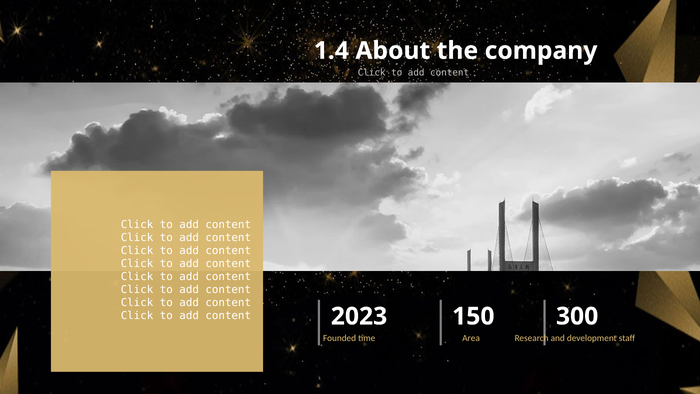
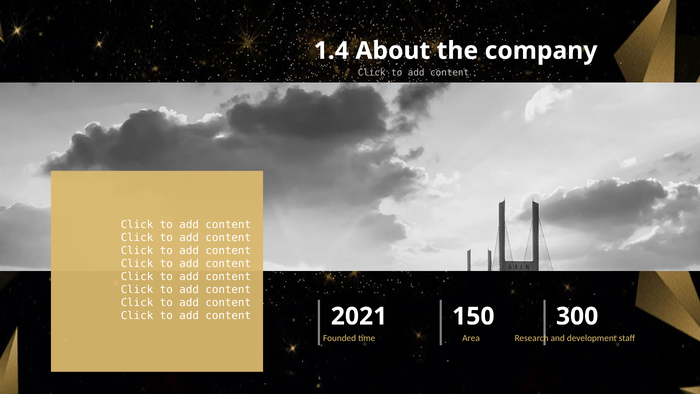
2023: 2023 -> 2021
